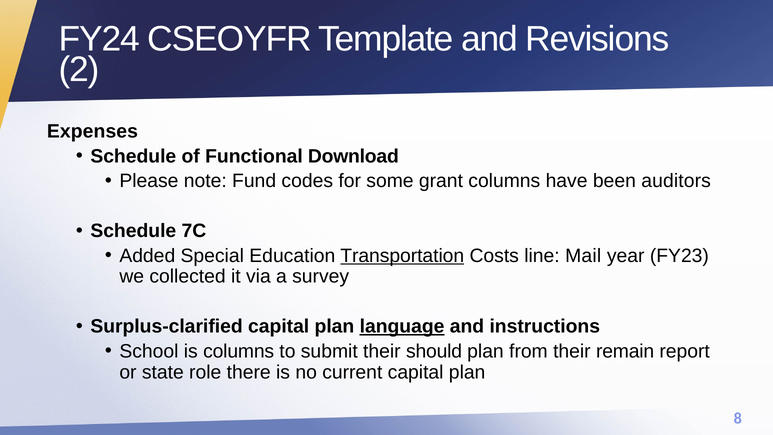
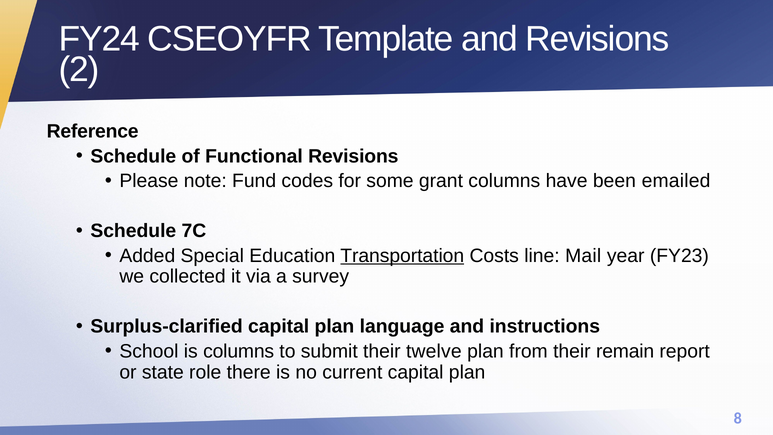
Expenses: Expenses -> Reference
Functional Download: Download -> Revisions
auditors: auditors -> emailed
language underline: present -> none
should: should -> twelve
